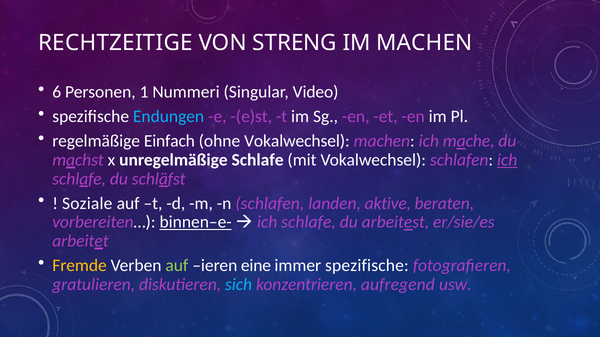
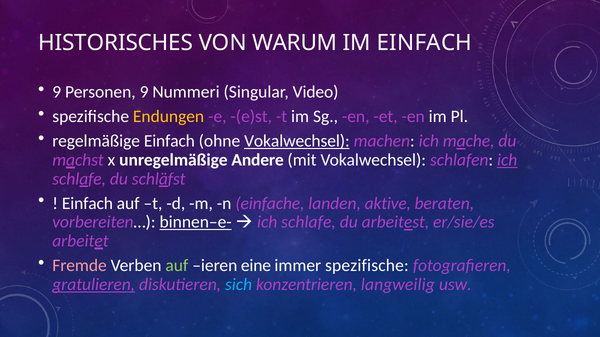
RECHTZEITIGE: RECHTZEITIGE -> HISTORISCHES
STRENG: STRENG -> WARUM
IM MACHEN: MACHEN -> EINFACH
6 at (57, 92): 6 -> 9
Personen 1: 1 -> 9
Endungen colour: light blue -> yellow
Vokalwechsel at (297, 141) underline: none -> present
unregelmäßige Schlafe: Schlafe -> Andere
Soziale at (87, 204): Soziale -> Einfach
n schlafen: schlafen -> einfache
Fremde colour: yellow -> pink
gratulieren underline: none -> present
aufregend: aufregend -> langweilig
